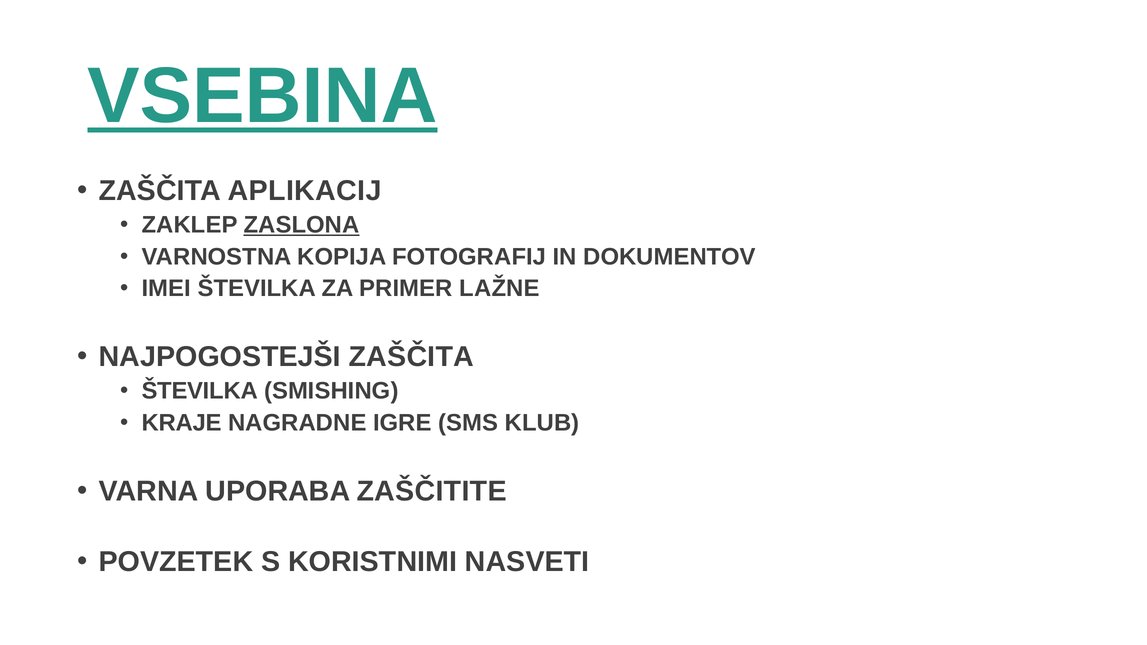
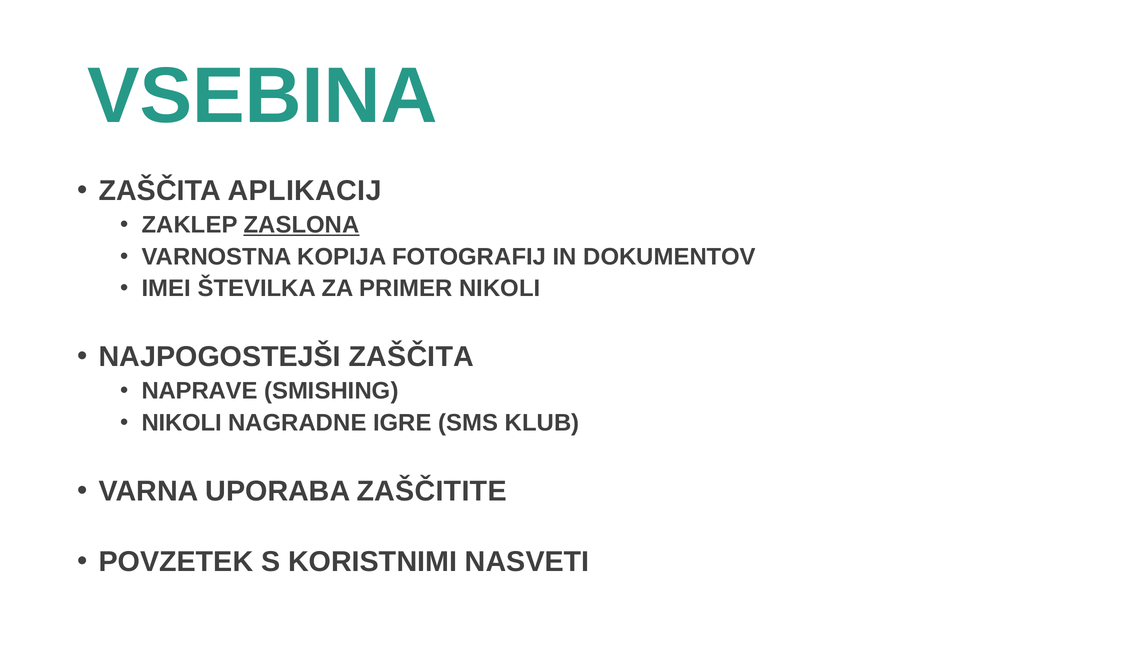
VSEBINA underline: present -> none
PRIMER LAŽNE: LAŽNE -> NIKOLI
ŠTEVILKA at (200, 391): ŠTEVILKA -> NAPRAVE
KRAJE at (182, 423): KRAJE -> NIKOLI
